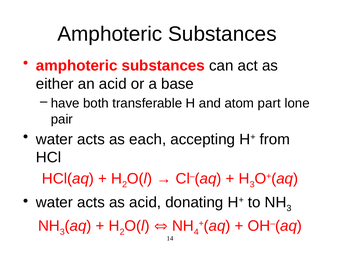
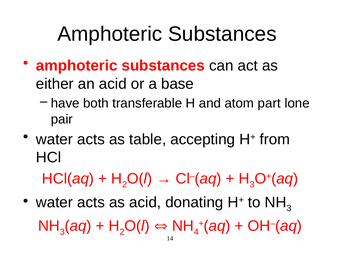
each: each -> table
